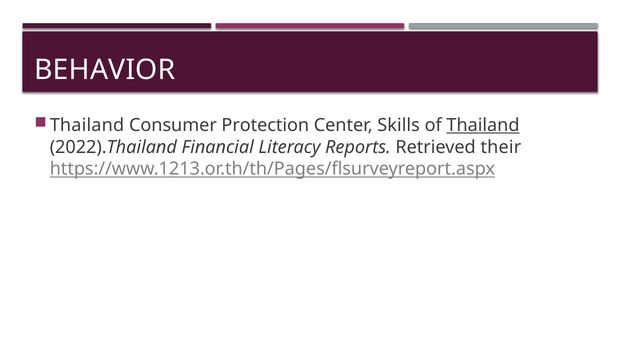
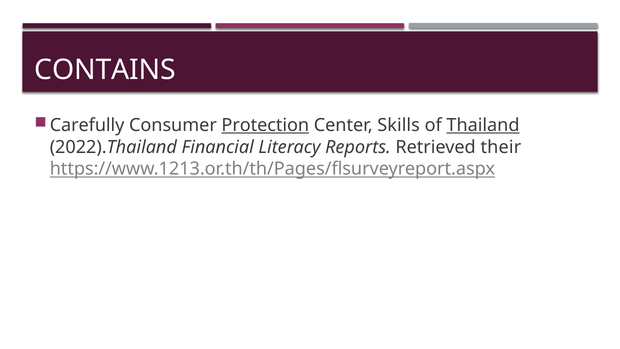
BEHAVIOR: BEHAVIOR -> CONTAINS
Thailand at (87, 125): Thailand -> Carefully
Protection underline: none -> present
